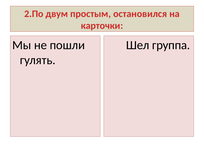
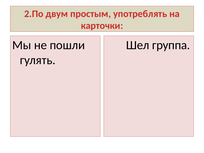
остановился: остановился -> употреблять
